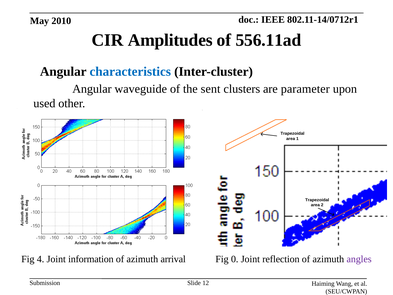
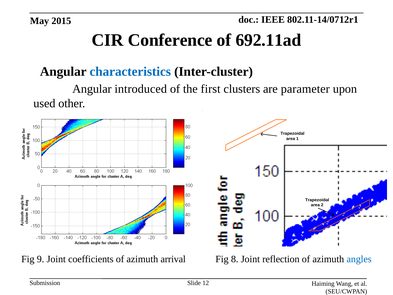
2010: 2010 -> 2015
Amplitudes: Amplitudes -> Conference
556.11ad: 556.11ad -> 692.11ad
waveguide: waveguide -> introduced
sent: sent -> first
4: 4 -> 9
information: information -> coefficients
0: 0 -> 8
angles colour: purple -> blue
